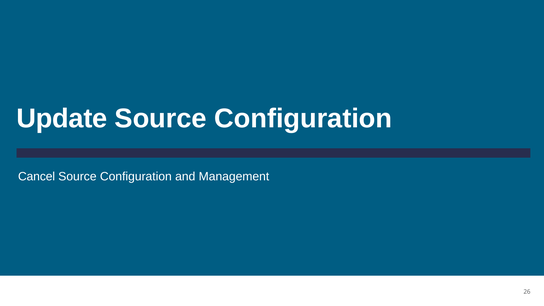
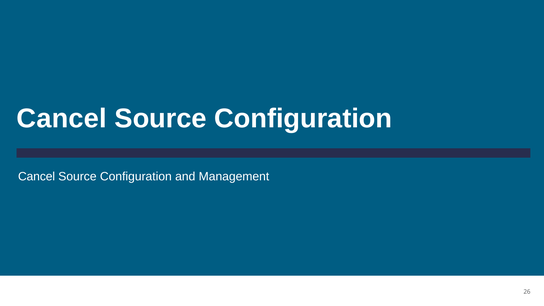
Update at (62, 119): Update -> Cancel
